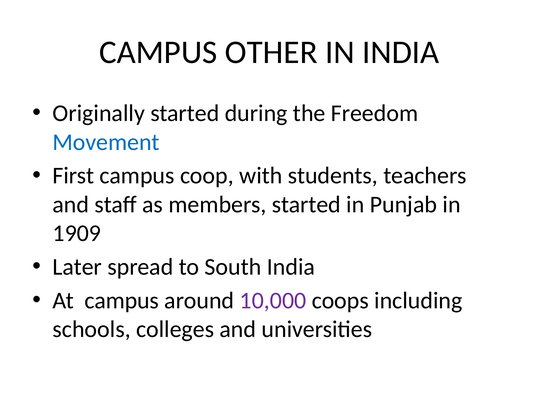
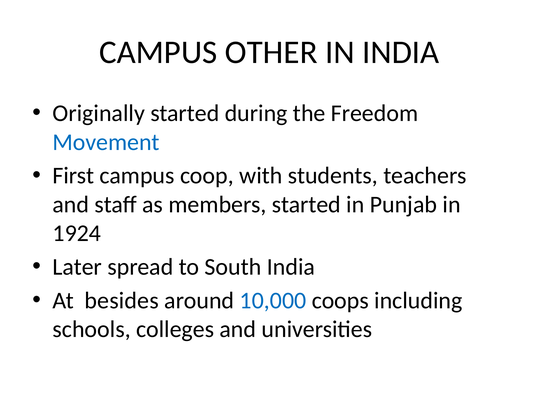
1909: 1909 -> 1924
At campus: campus -> besides
10,000 colour: purple -> blue
